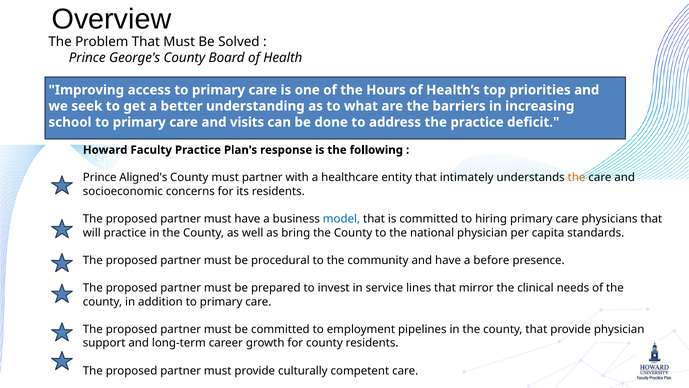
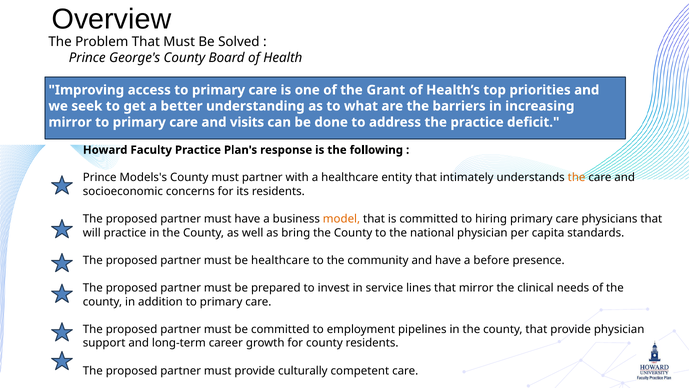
Hours: Hours -> Grant
school at (70, 122): school -> mirror
Aligned's: Aligned's -> Models's
model colour: blue -> orange
be procedural: procedural -> healthcare
